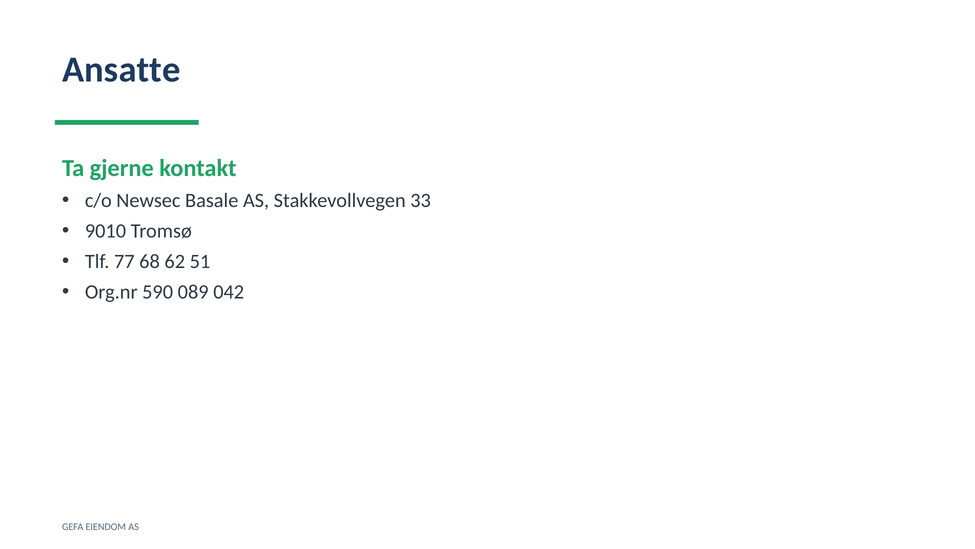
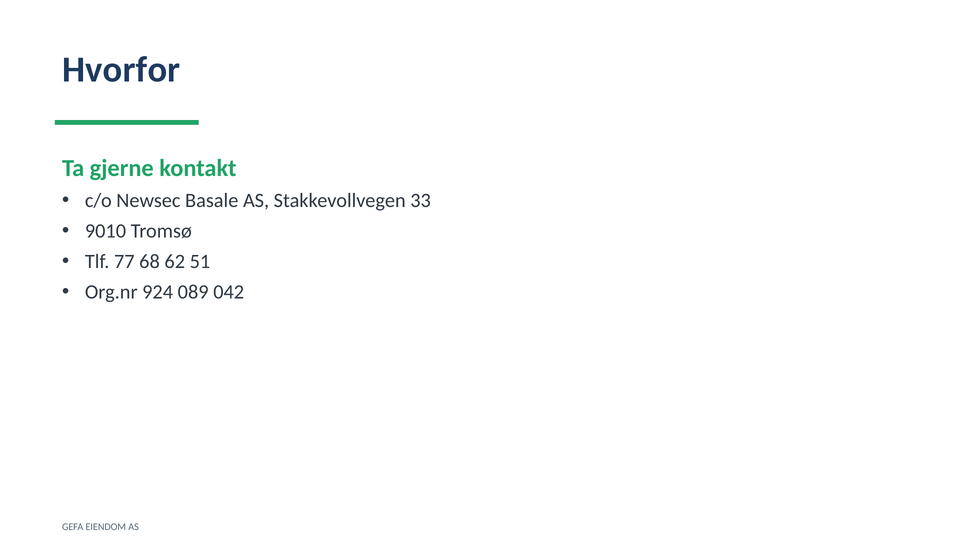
Ansatte: Ansatte -> Hvorfor
590: 590 -> 924
